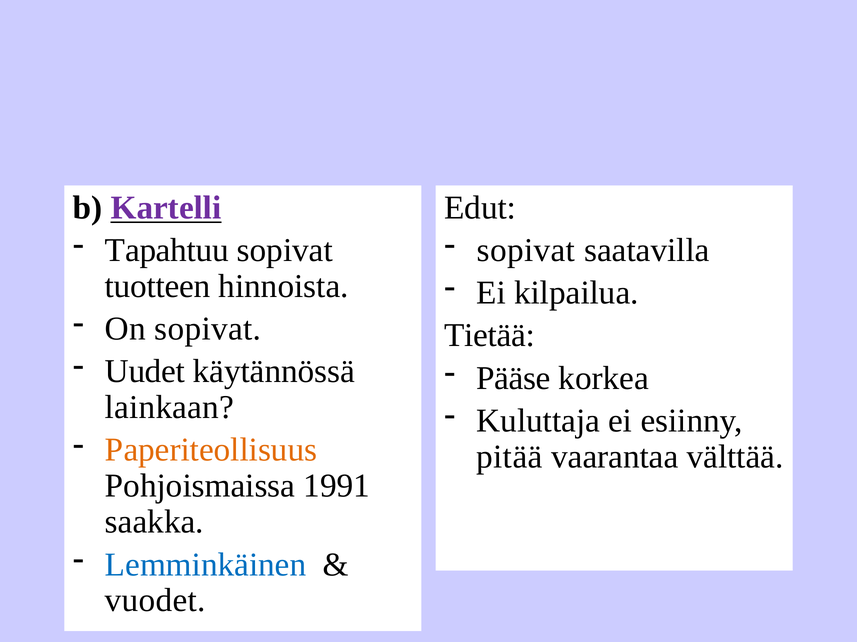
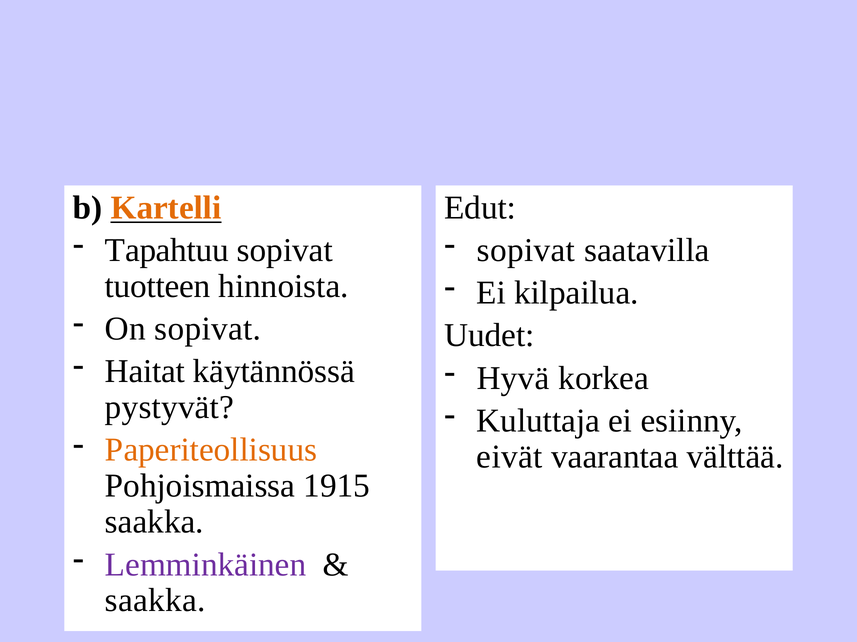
Kartelli colour: purple -> orange
Tietää: Tietää -> Uudet
Uudet: Uudet -> Haitat
Pääse: Pääse -> Hyvä
lainkaan: lainkaan -> pystyvät
pitää: pitää -> eivät
1991: 1991 -> 1915
Lemminkäinen colour: blue -> purple
vuodet at (155, 601): vuodet -> saakka
